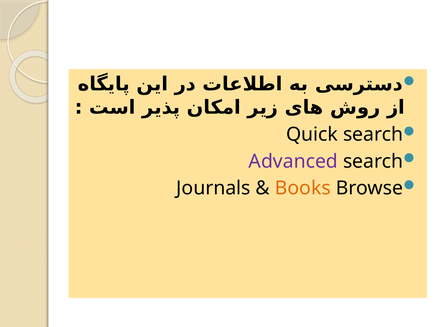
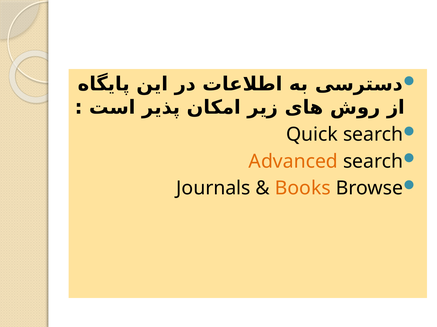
Advanced colour: purple -> orange
